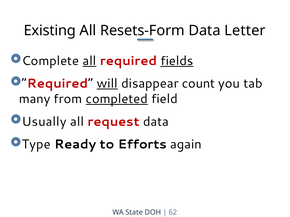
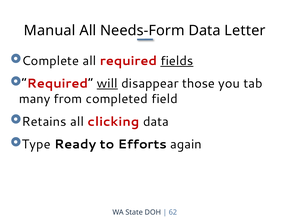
Existing: Existing -> Manual
Resets-Form: Resets-Form -> Needs-Form
all at (89, 61) underline: present -> none
count: count -> those
completed underline: present -> none
Usually: Usually -> Retains
request: request -> clicking
